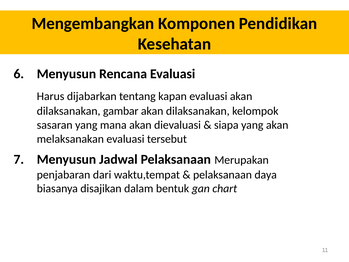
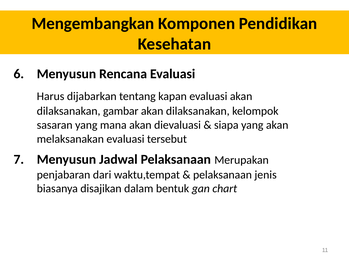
daya: daya -> jenis
